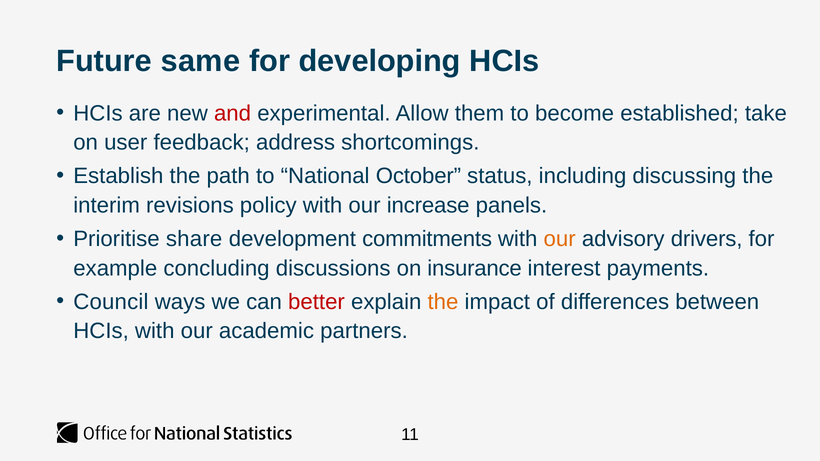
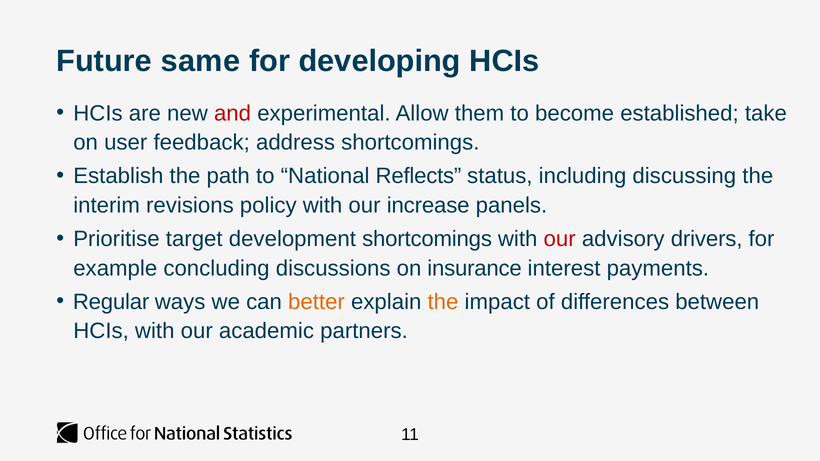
October: October -> Reflects
share: share -> target
development commitments: commitments -> shortcomings
our at (560, 239) colour: orange -> red
Council: Council -> Regular
better colour: red -> orange
